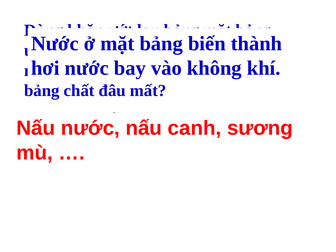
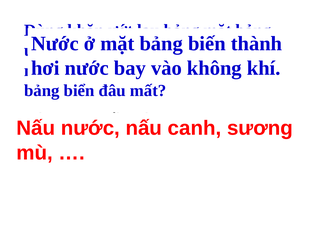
chất: chất -> biển
